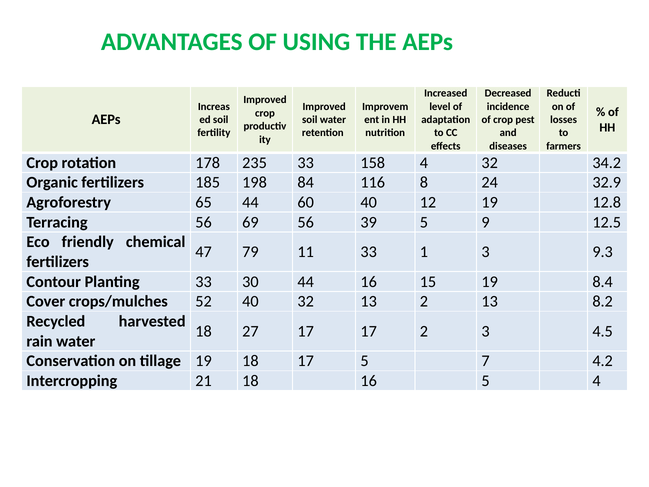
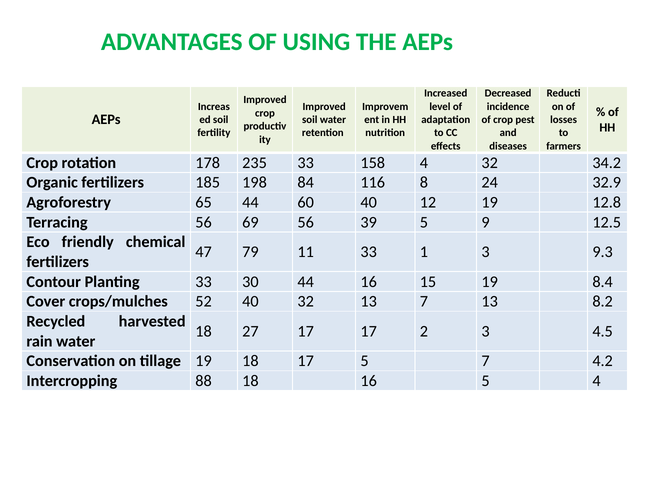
13 2: 2 -> 7
21: 21 -> 88
